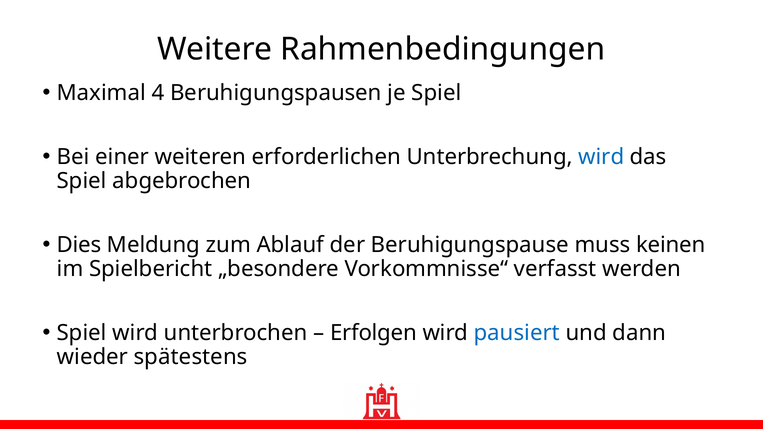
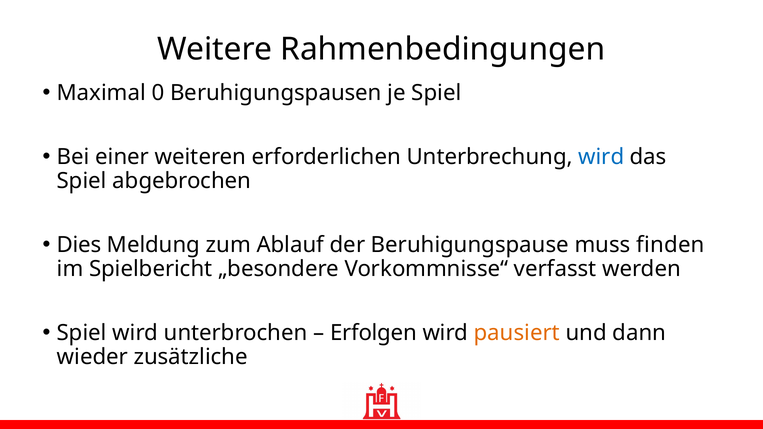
4: 4 -> 0
keinen: keinen -> finden
pausiert colour: blue -> orange
spätestens: spätestens -> zusätzliche
